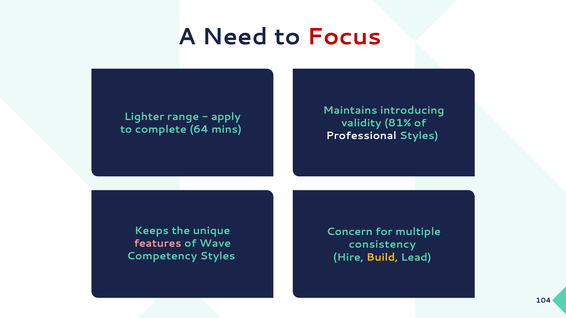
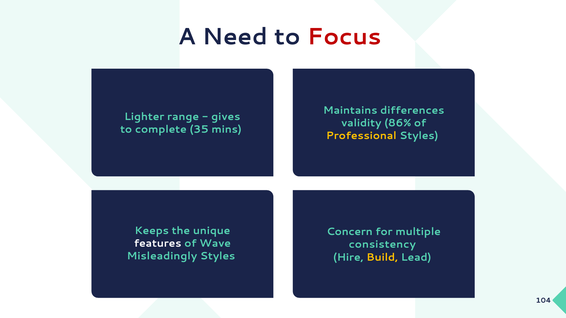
introducing: introducing -> differences
apply: apply -> gives
81%: 81% -> 86%
64: 64 -> 35
Professional colour: white -> yellow
features colour: pink -> white
Competency: Competency -> Misleadingly
